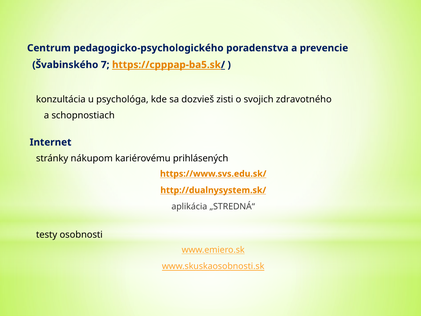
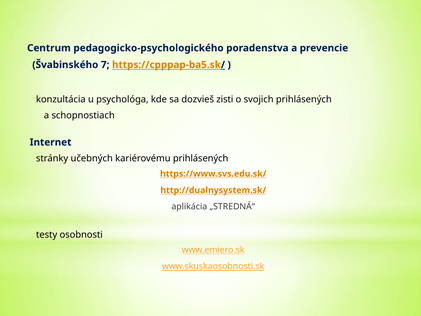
svojich zdravotného: zdravotného -> prihlásených
nákupom: nákupom -> učebných
